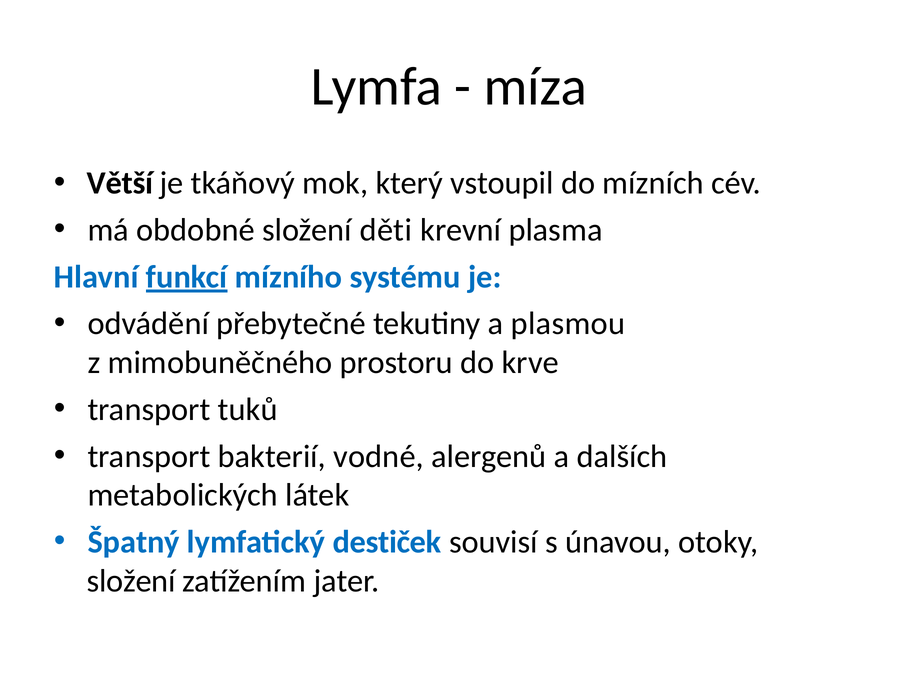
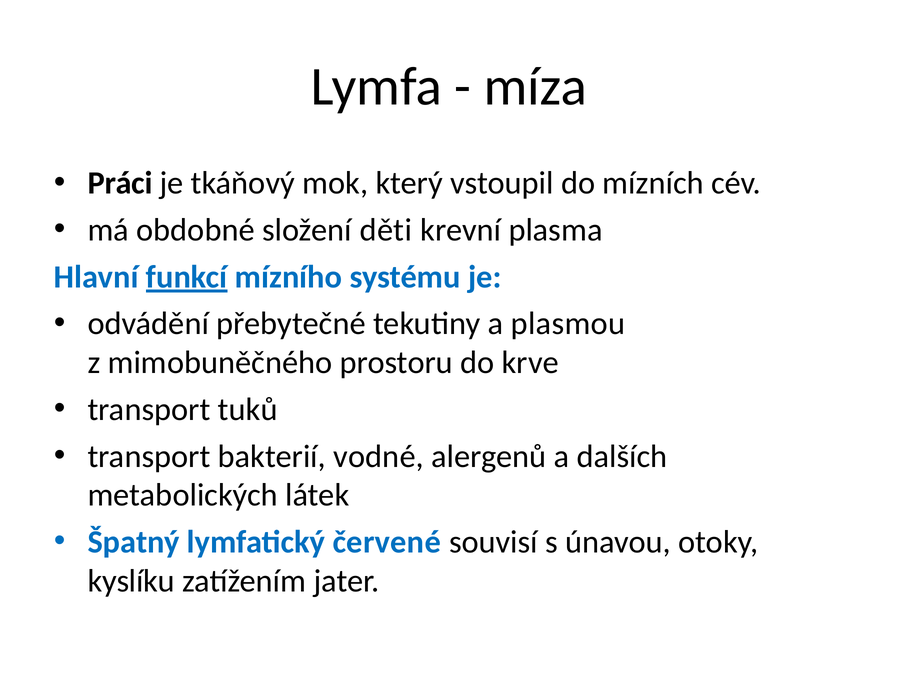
Větší: Větší -> Práci
destiček: destiček -> červené
složení at (131, 581): složení -> kyslíku
